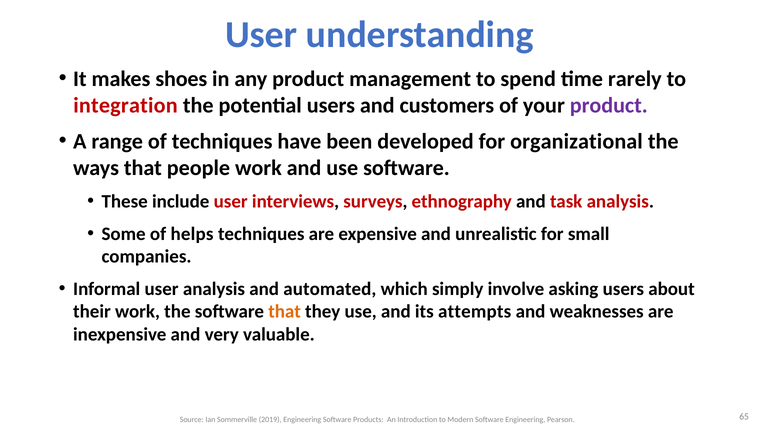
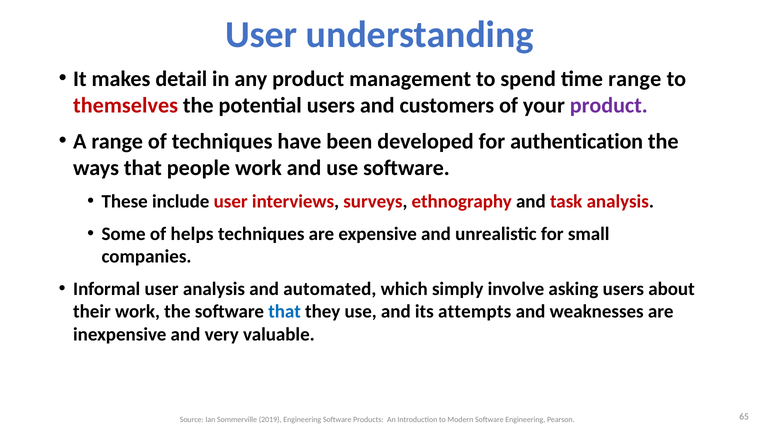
shoes: shoes -> detail
time rarely: rarely -> range
integration: integration -> themselves
organizational: organizational -> authentication
that at (285, 312) colour: orange -> blue
